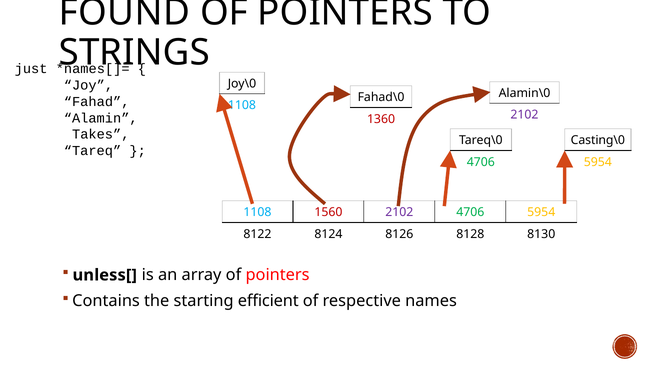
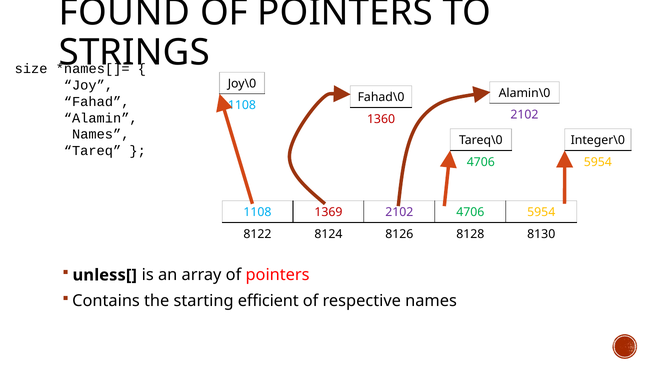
just: just -> size
Takes at (101, 135): Takes -> Names
Casting\0: Casting\0 -> Integer\0
1560: 1560 -> 1369
